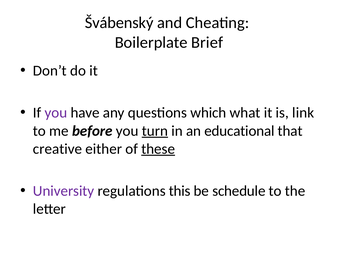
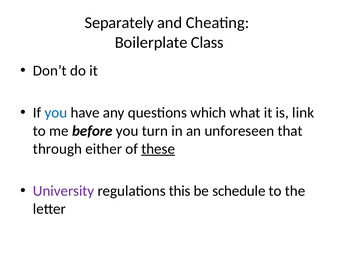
Švábenský: Švábenský -> Separately
Brief: Brief -> Class
you at (56, 113) colour: purple -> blue
turn underline: present -> none
educational: educational -> unforeseen
creative: creative -> through
